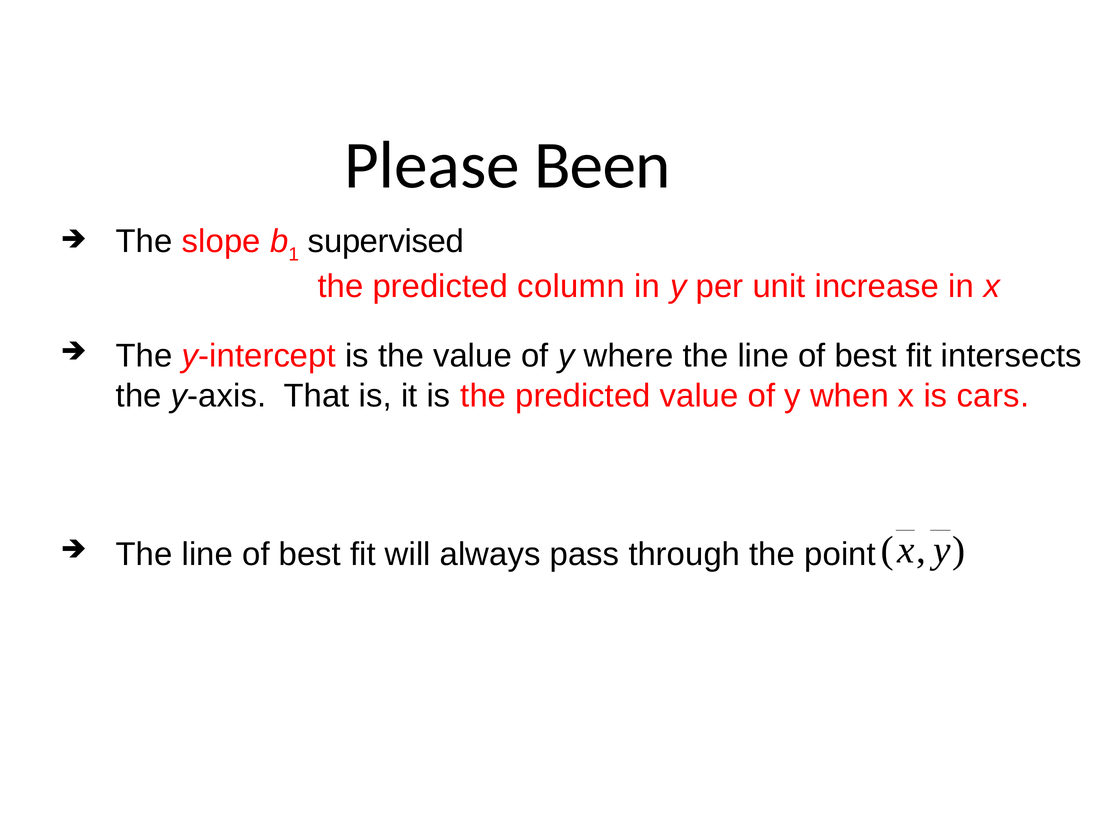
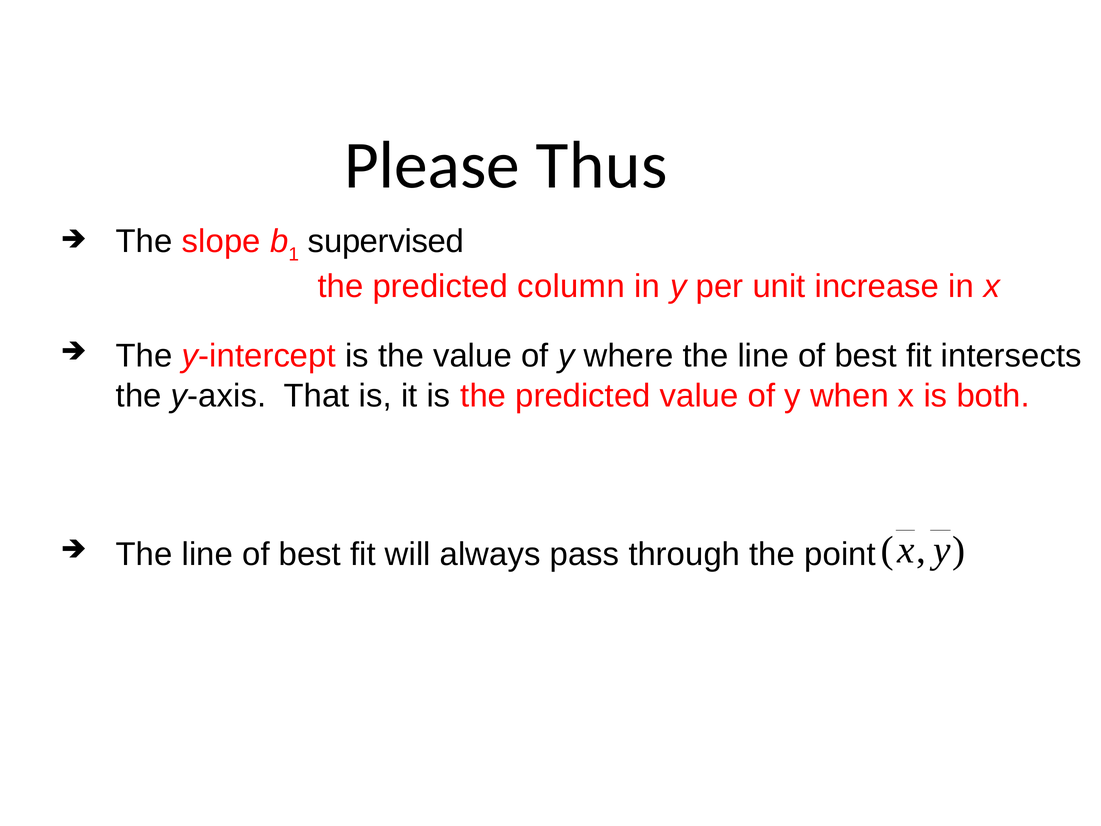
Been: Been -> Thus
cars: cars -> both
